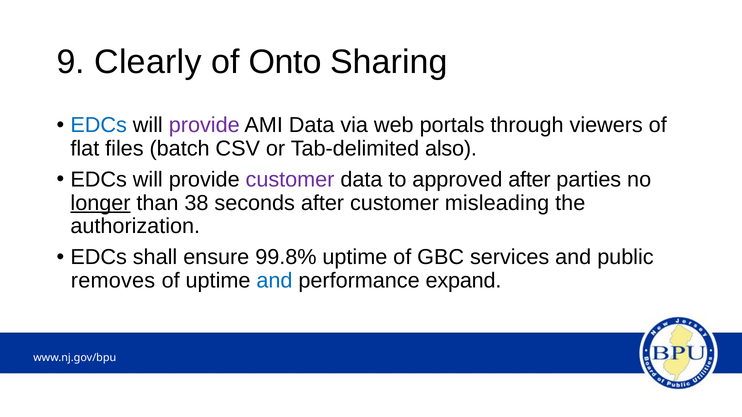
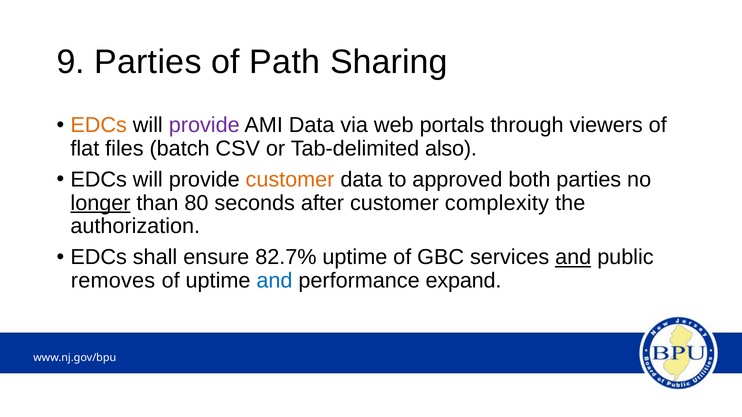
9 Clearly: Clearly -> Parties
Onto: Onto -> Path
EDCs at (99, 125) colour: blue -> orange
customer at (290, 180) colour: purple -> orange
approved after: after -> both
38: 38 -> 80
misleading: misleading -> complexity
99.8%: 99.8% -> 82.7%
and at (573, 258) underline: none -> present
